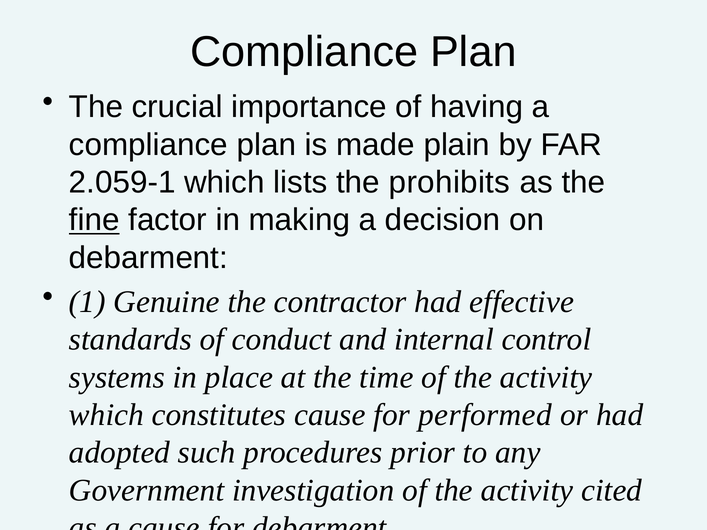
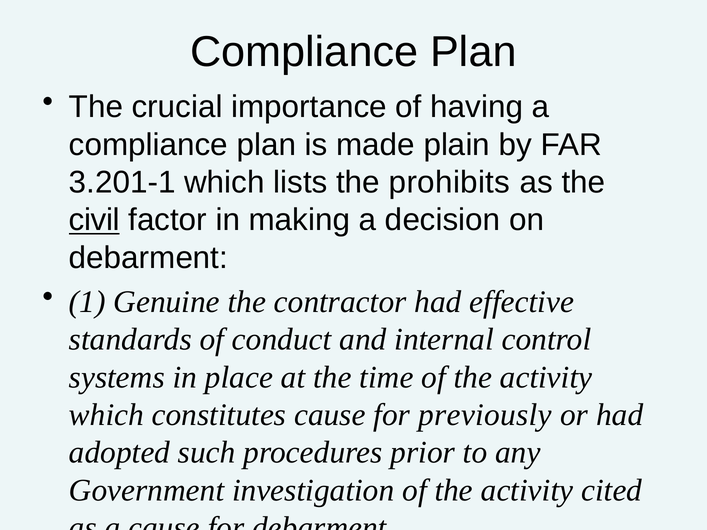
2.059-1: 2.059-1 -> 3.201-1
fine: fine -> civil
performed: performed -> previously
